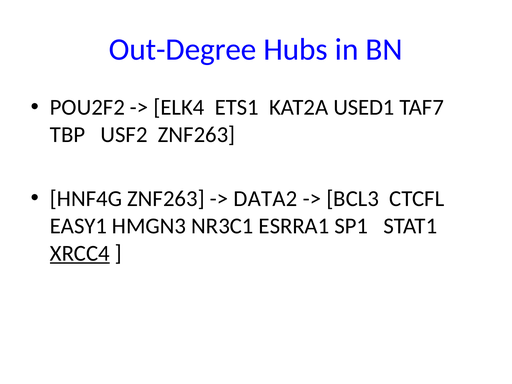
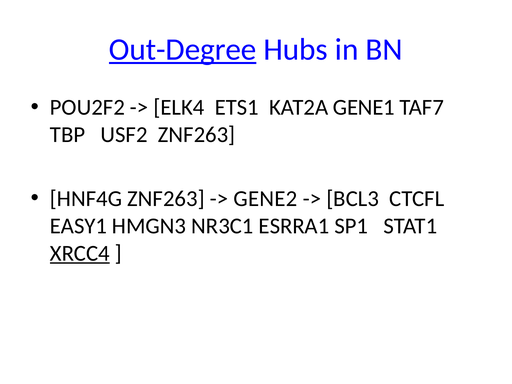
Out-Degree underline: none -> present
USED1: USED1 -> GENE1
DATA2: DATA2 -> GENE2
